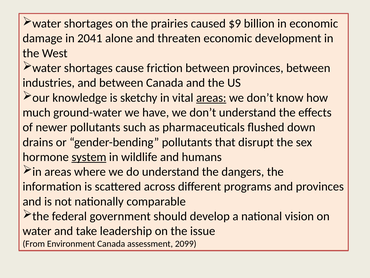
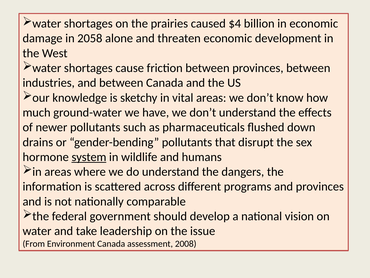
$9: $9 -> $4
2041: 2041 -> 2058
areas at (211, 98) underline: present -> none
2099: 2099 -> 2008
